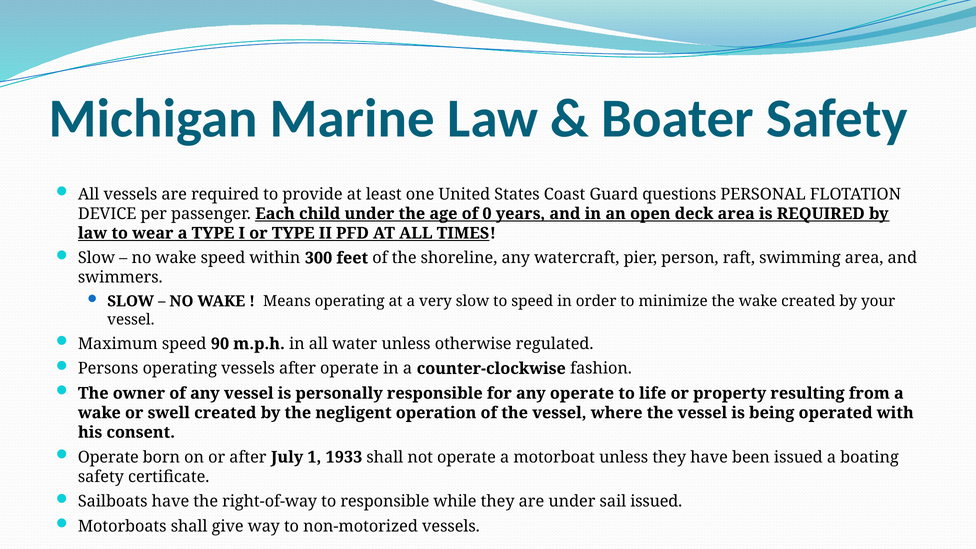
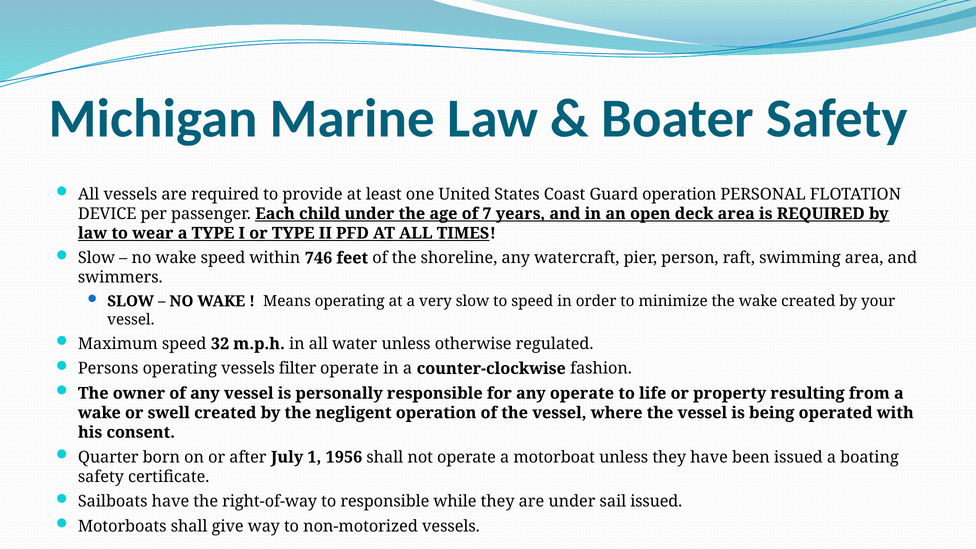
Guard questions: questions -> operation
0: 0 -> 7
300: 300 -> 746
90: 90 -> 32
vessels after: after -> filter
Operate at (108, 457): Operate -> Quarter
1933: 1933 -> 1956
